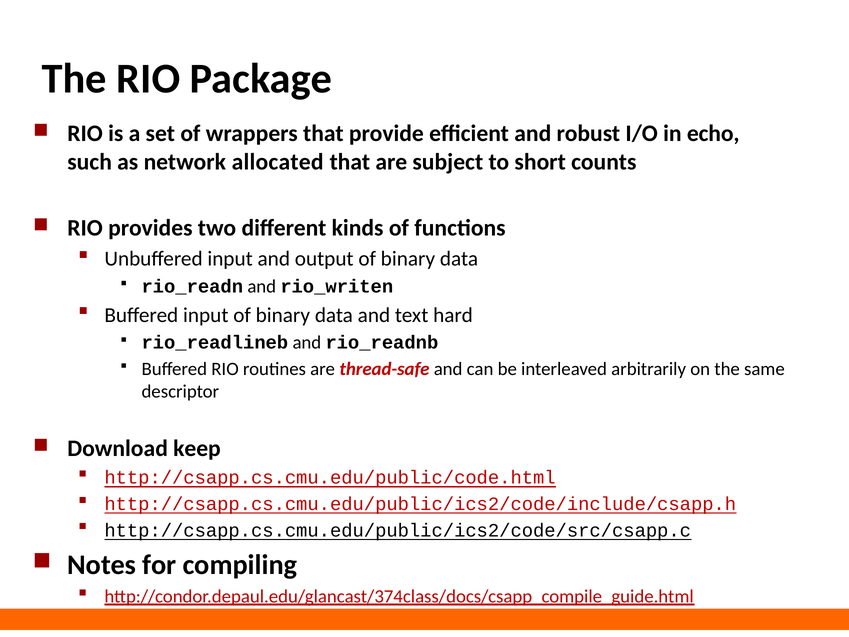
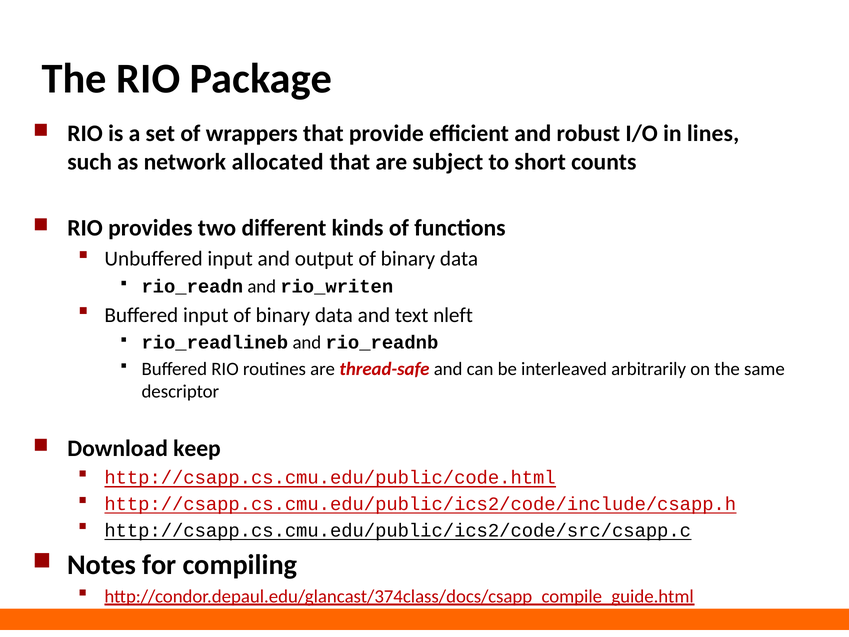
echo: echo -> lines
hard: hard -> nleft
